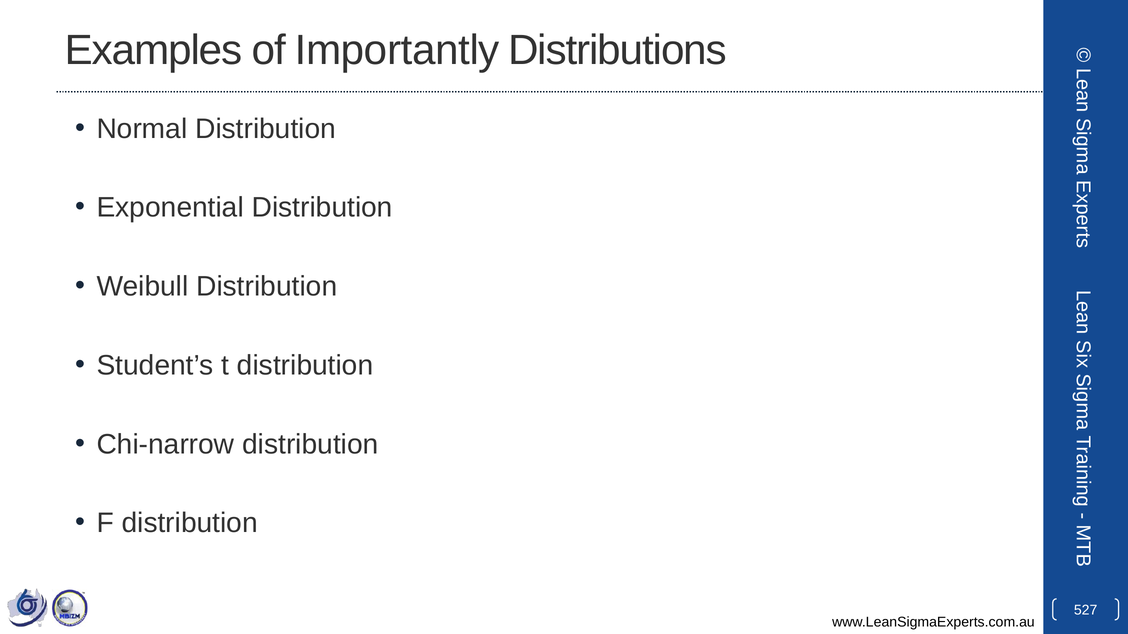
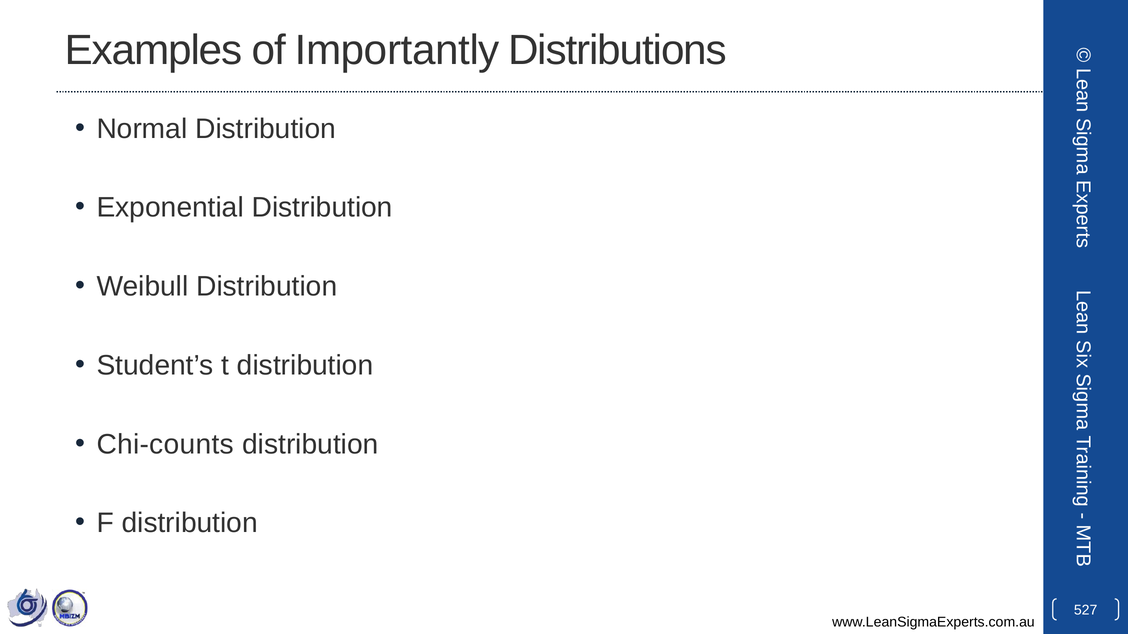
Chi-narrow: Chi-narrow -> Chi-counts
